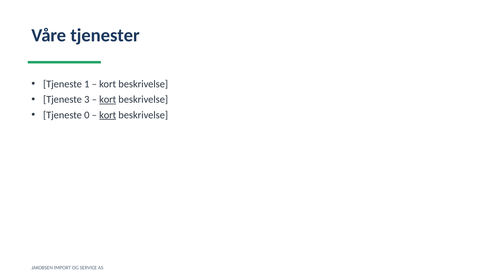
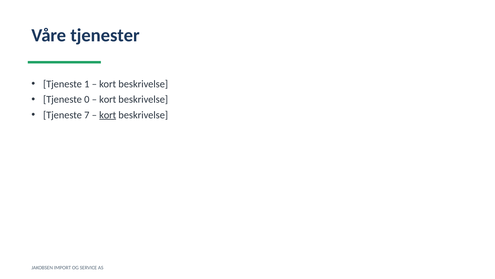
3: 3 -> 0
kort at (108, 99) underline: present -> none
0: 0 -> 7
